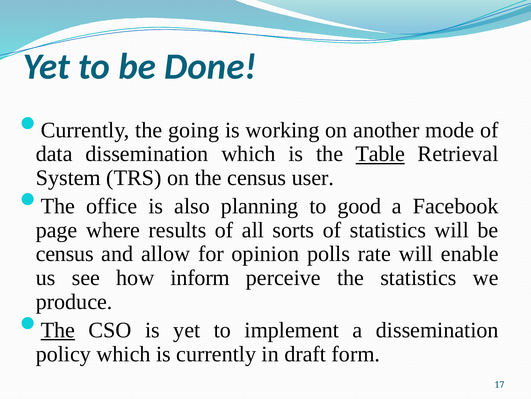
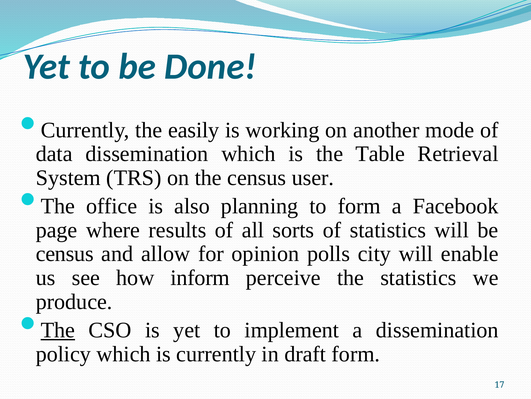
going: going -> easily
Table underline: present -> none
to good: good -> form
rate: rate -> city
